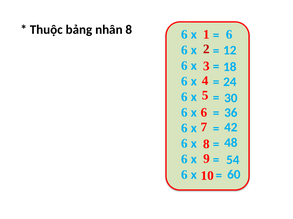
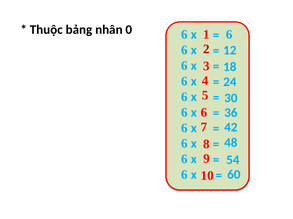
nhân 8: 8 -> 0
